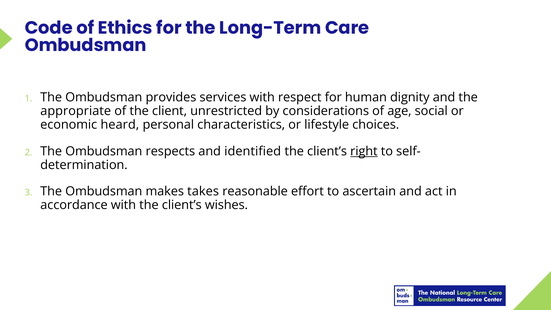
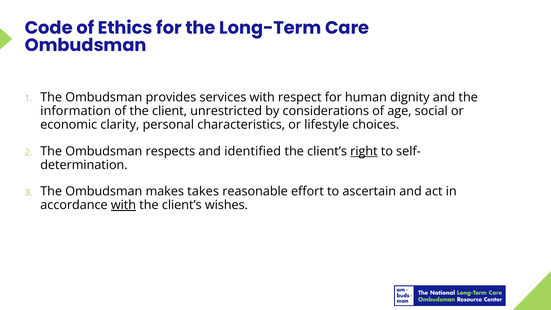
appropriate: appropriate -> information
heard: heard -> clarity
with at (123, 205) underline: none -> present
